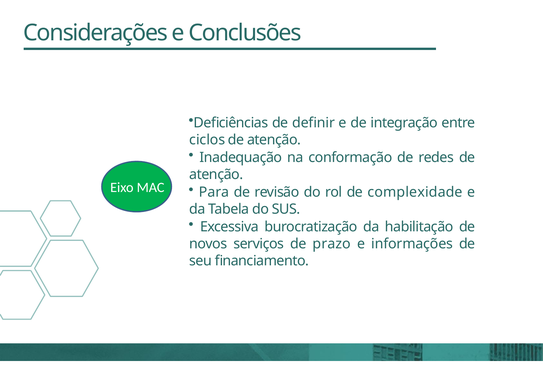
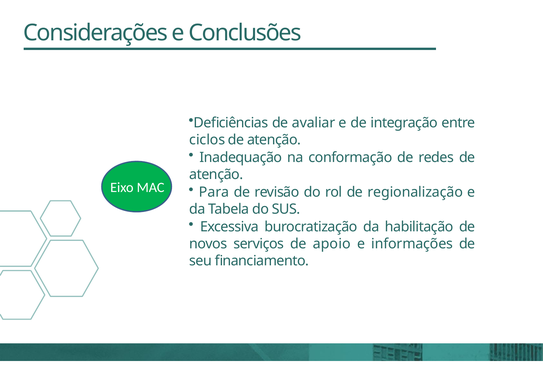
definir: definir -> avaliar
complexidade: complexidade -> regionalização
prazo: prazo -> apoio
